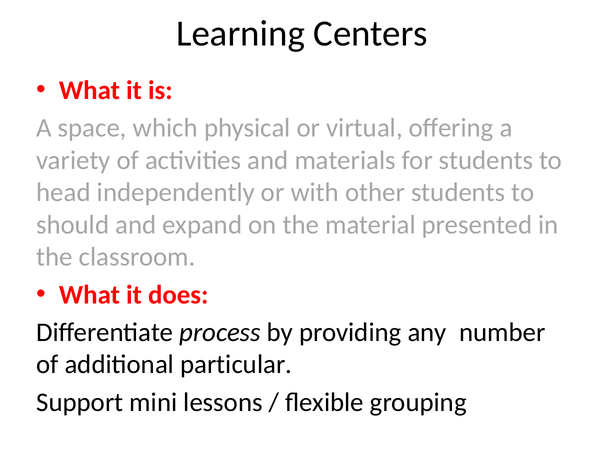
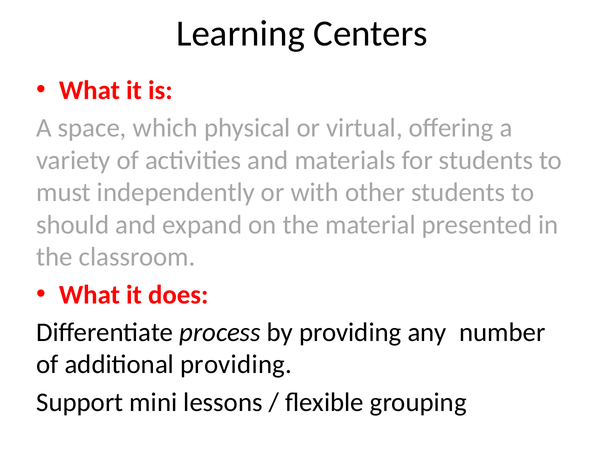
head: head -> must
additional particular: particular -> providing
